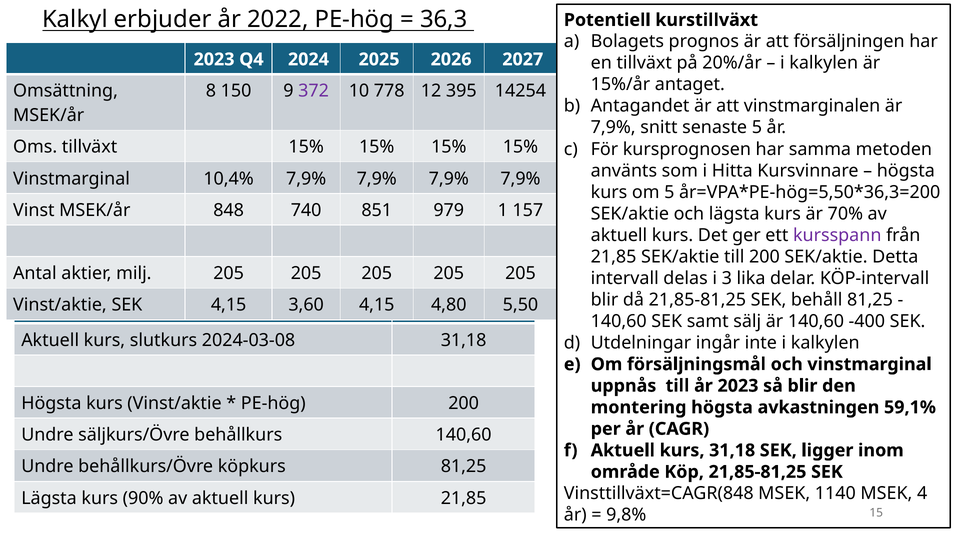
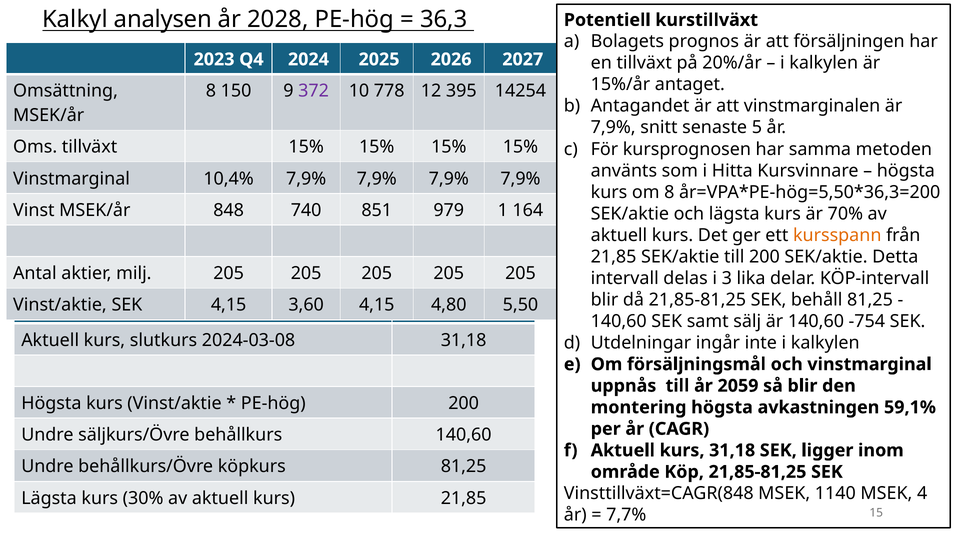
erbjuder: erbjuder -> analysen
2022: 2022 -> 2028
om 5: 5 -> 8
157: 157 -> 164
kursspann colour: purple -> orange
-400: -400 -> -754
år 2023: 2023 -> 2059
90%: 90% -> 30%
9,8%: 9,8% -> 7,7%
